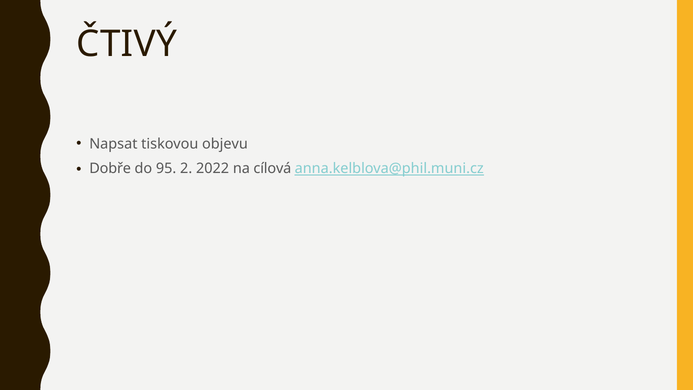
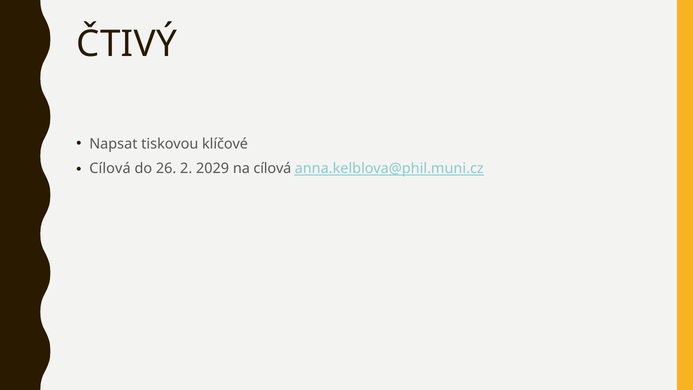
objevu: objevu -> klíčové
Dobře at (110, 168): Dobře -> Cílová
95: 95 -> 26
2022: 2022 -> 2029
